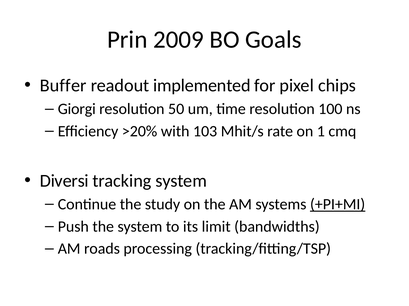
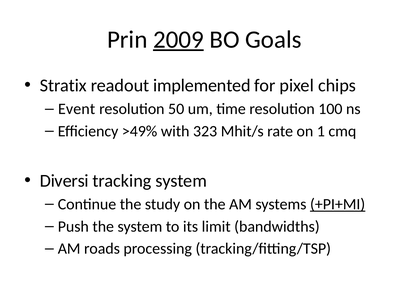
2009 underline: none -> present
Buffer: Buffer -> Stratix
Giorgi: Giorgi -> Event
>20%: >20% -> >49%
103: 103 -> 323
